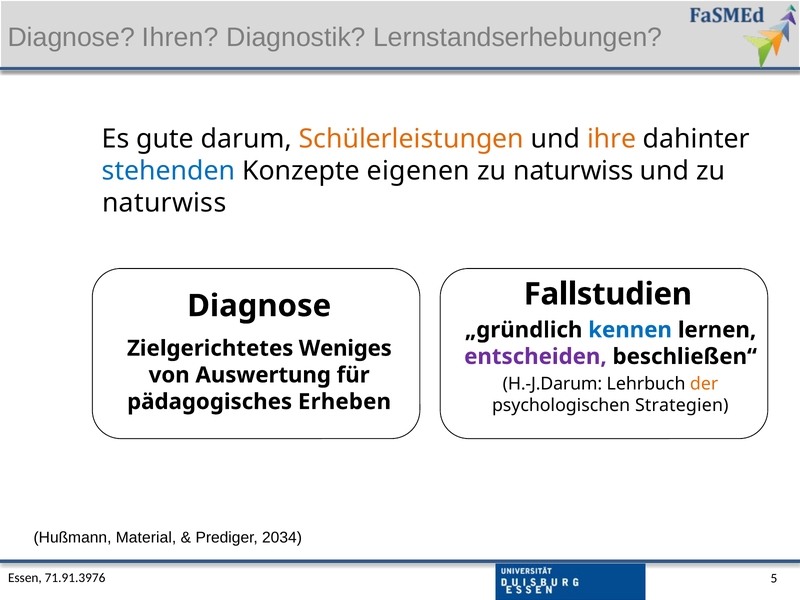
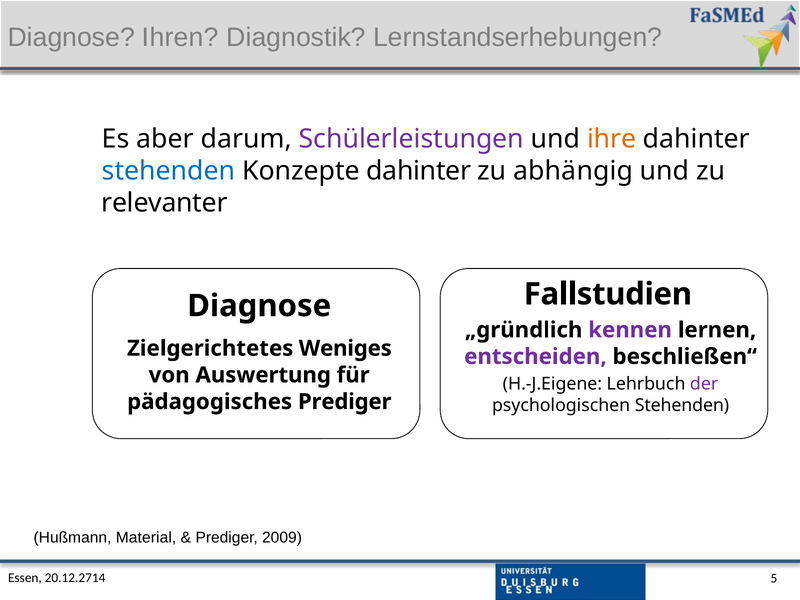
gute: gute -> aber
Schülerleistungen colour: orange -> purple
Konzepte eigenen: eigenen -> dahinter
naturwiss at (573, 171): naturwiss -> abhängig
naturwiss at (164, 203): naturwiss -> relevanter
kennen colour: blue -> purple
H.-J.Darum: H.-J.Darum -> H.-J.Eigene
der colour: orange -> purple
pädagogisches Erheben: Erheben -> Prediger
psychologischen Strategien: Strategien -> Stehenden
2034: 2034 -> 2009
71.91.3976: 71.91.3976 -> 20.12.2714
